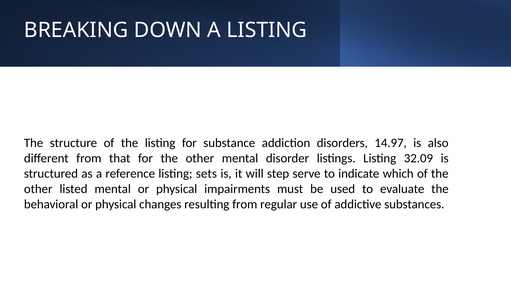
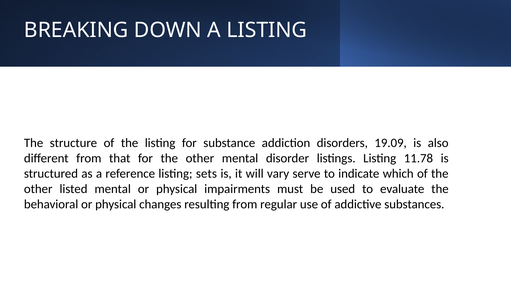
14.97: 14.97 -> 19.09
32.09: 32.09 -> 11.78
step: step -> vary
